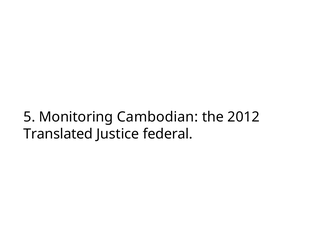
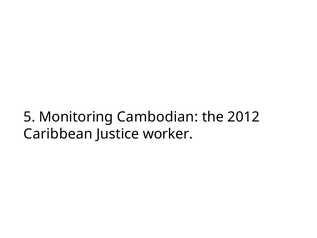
Translated: Translated -> Caribbean
federal: federal -> worker
